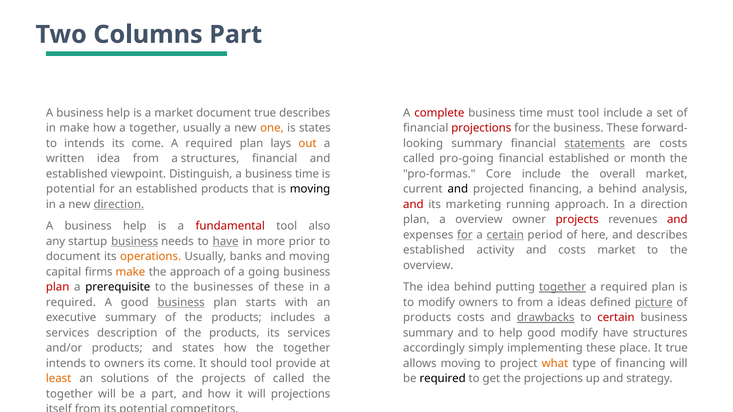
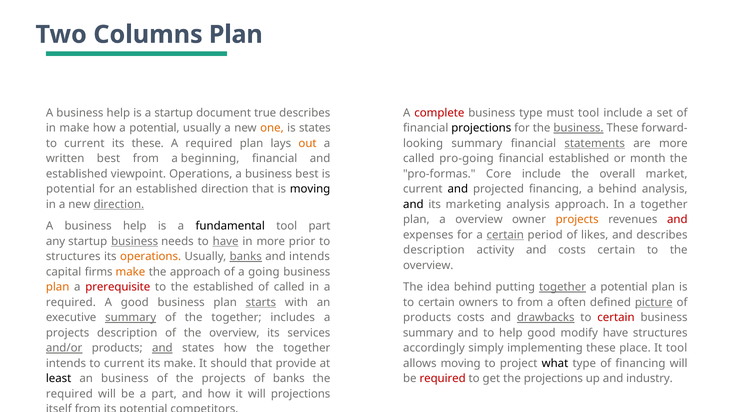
Part at (236, 35): Part -> Plan
a market: market -> startup
time at (531, 113): time -> type
how a together: together -> potential
projections at (481, 128) colour: red -> black
business at (578, 128) underline: none -> present
intends at (84, 143): intends -> current
come at (148, 143): come -> these
are costs: costs -> more
written idea: idea -> best
a structures: structures -> beginning
viewpoint Distinguish: Distinguish -> Operations
a business time: time -> best
established products: products -> direction
and at (413, 204) colour: red -> black
marketing running: running -> analysis
a direction: direction -> together
projects at (577, 220) colour: red -> orange
fundamental colour: red -> black
tool also: also -> part
for at (465, 235) underline: present -> none
here: here -> likes
established at (434, 250): established -> description
costs market: market -> certain
document at (73, 257): document -> structures
banks at (246, 257) underline: none -> present
and moving: moving -> intends
plan at (58, 287) colour: red -> orange
prerequisite colour: black -> red
the businesses: businesses -> established
of these: these -> called
required at (624, 287): required -> potential
business at (181, 303) underline: present -> none
starts underline: none -> present
modify at (436, 303): modify -> certain
ideas: ideas -> often
summary at (131, 318) underline: none -> present
products at (237, 318): products -> together
services at (68, 333): services -> projects
description of the products: products -> overview
and/or underline: none -> present
and at (162, 348) underline: none -> present
It true: true -> tool
intends to owners: owners -> current
come at (180, 364): come -> make
should tool: tool -> that
what colour: orange -> black
least colour: orange -> black
an solutions: solutions -> business
of called: called -> banks
required at (443, 379) colour: black -> red
strategy: strategy -> industry
together at (69, 394): together -> required
